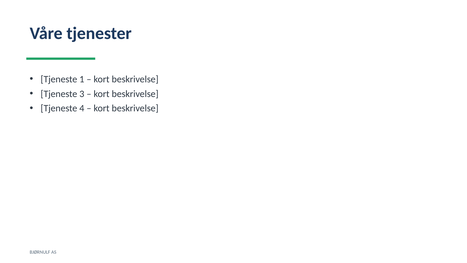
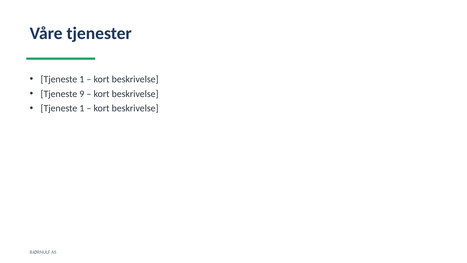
3: 3 -> 9
4 at (82, 108): 4 -> 1
